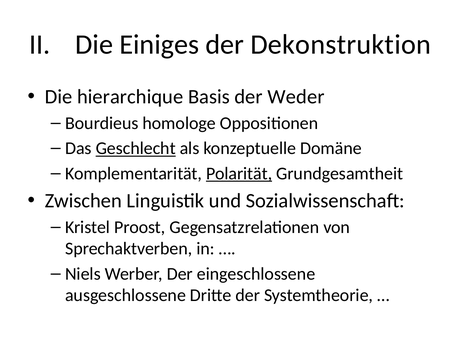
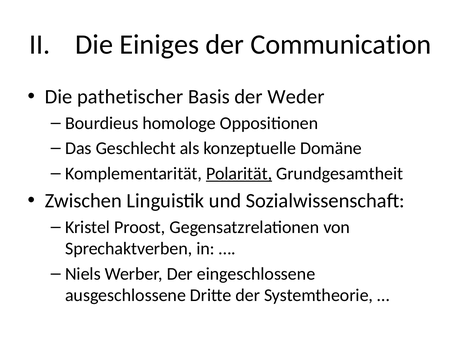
Dekonstruktion: Dekonstruktion -> Communication
hierarchique: hierarchique -> pathetischer
Geschlecht underline: present -> none
